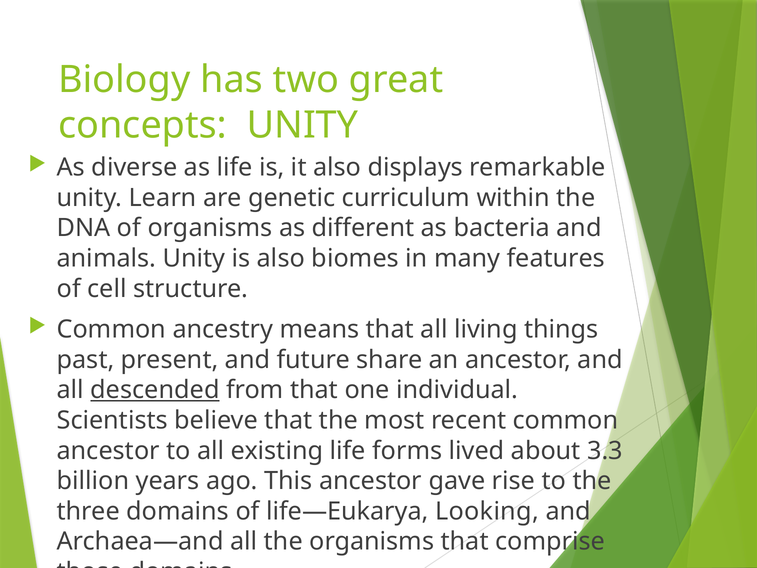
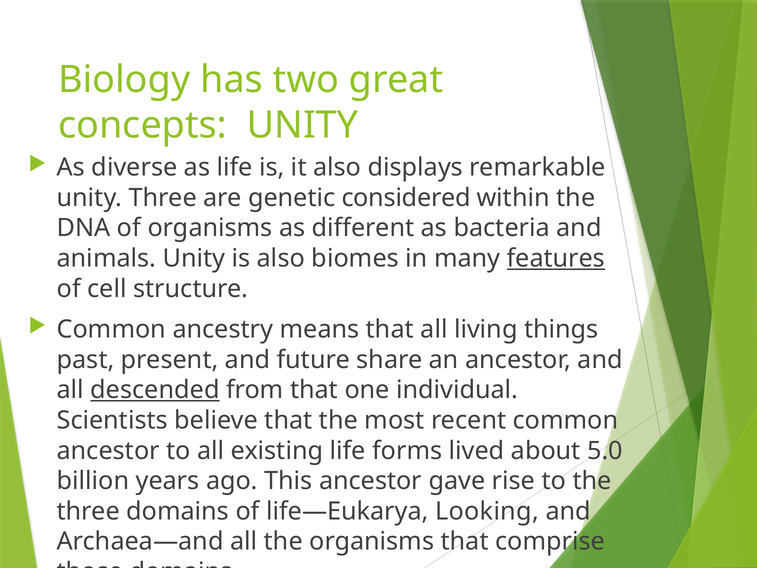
unity Learn: Learn -> Three
curriculum: curriculum -> considered
features underline: none -> present
3.3: 3.3 -> 5.0
